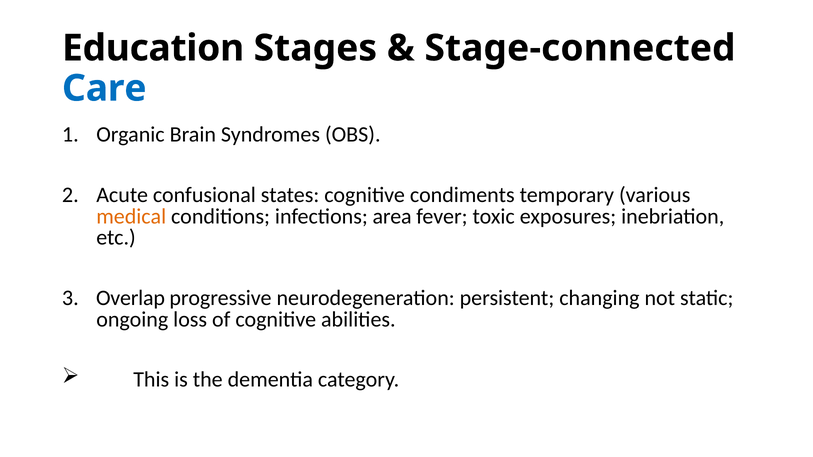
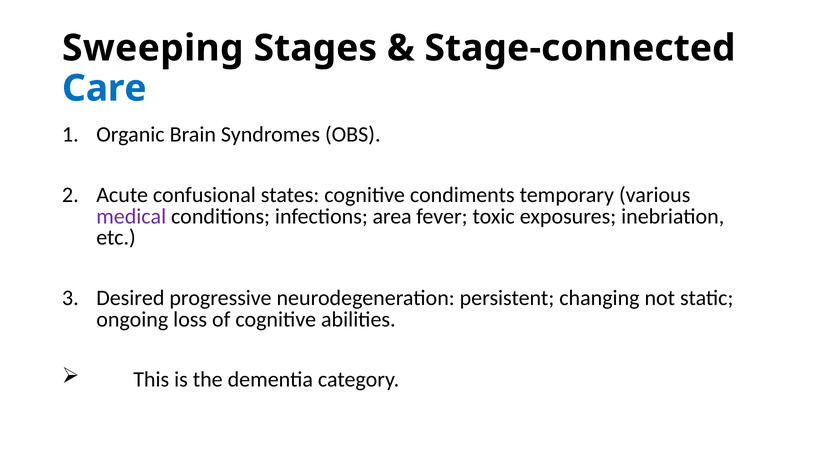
Education: Education -> Sweeping
medical colour: orange -> purple
Overlap: Overlap -> Desired
